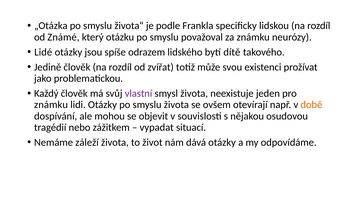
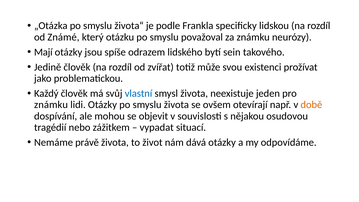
Lidé: Lidé -> Mají
dítě: dítě -> sein
vlastní colour: purple -> blue
záleží: záleží -> právě
